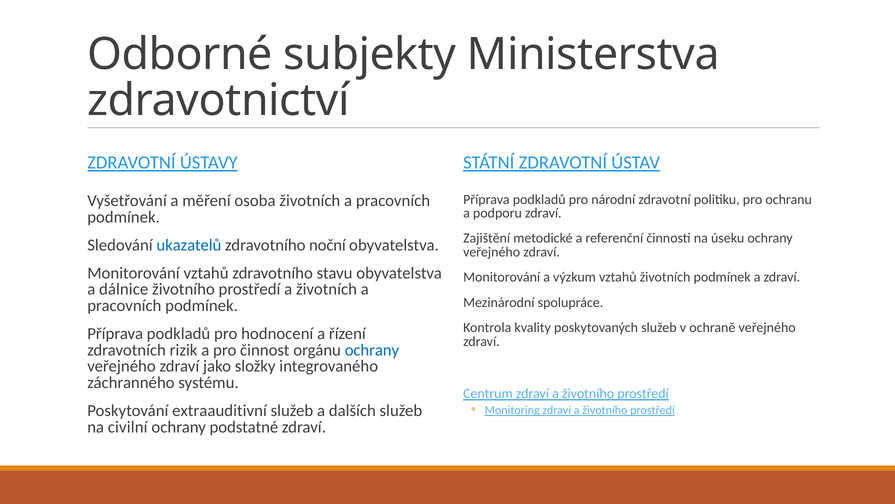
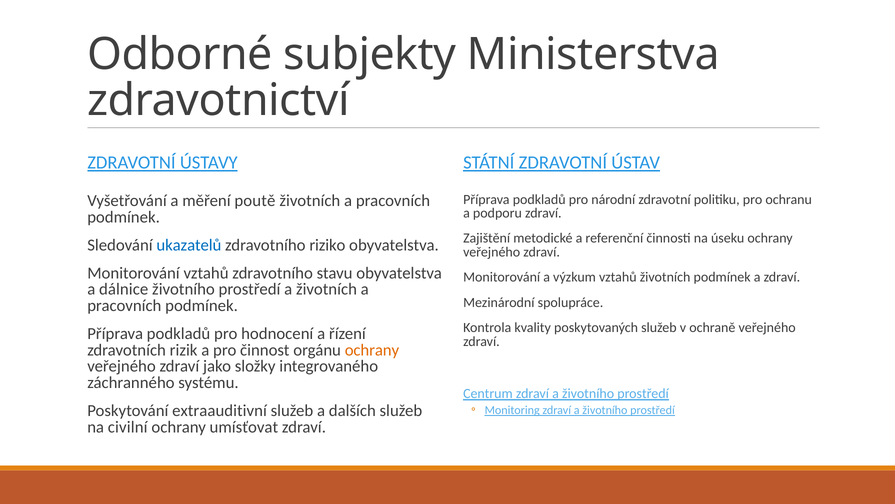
osoba: osoba -> poutě
noční: noční -> riziko
ochrany at (372, 350) colour: blue -> orange
podstatné: podstatné -> umísťovat
